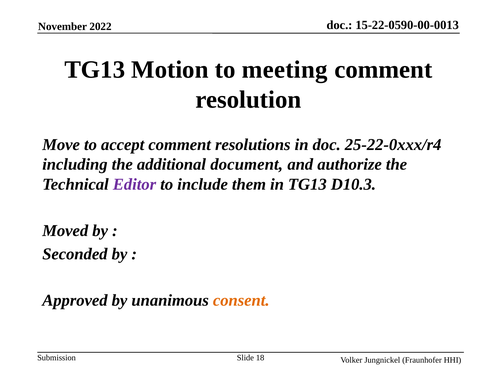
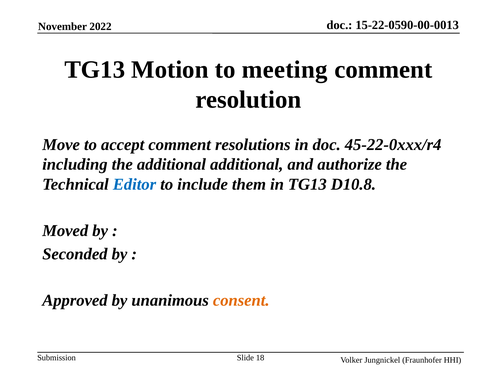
25-22-0xxx/r4: 25-22-0xxx/r4 -> 45-22-0xxx/r4
additional document: document -> additional
Editor colour: purple -> blue
D10.3: D10.3 -> D10.8
